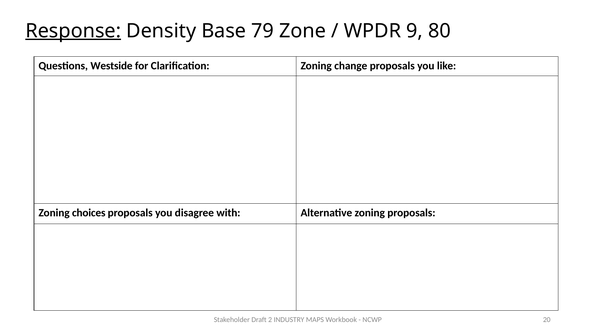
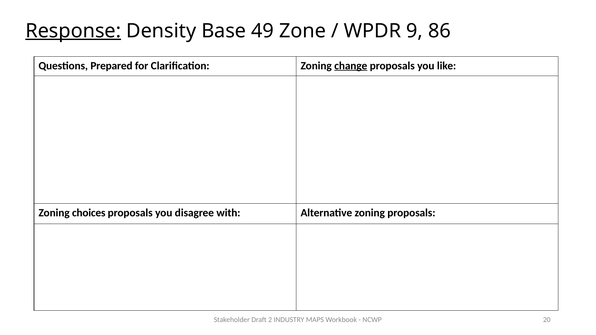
79: 79 -> 49
80: 80 -> 86
Westside: Westside -> Prepared
change underline: none -> present
